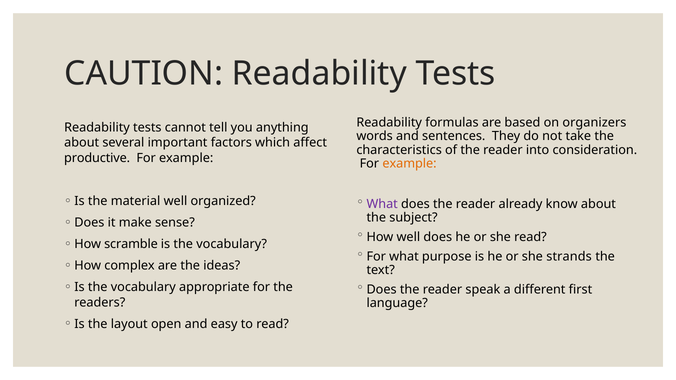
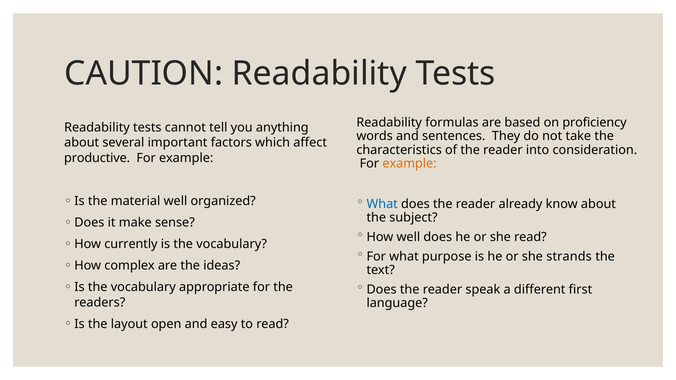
organizers: organizers -> proficiency
What at (382, 204) colour: purple -> blue
scramble: scramble -> currently
